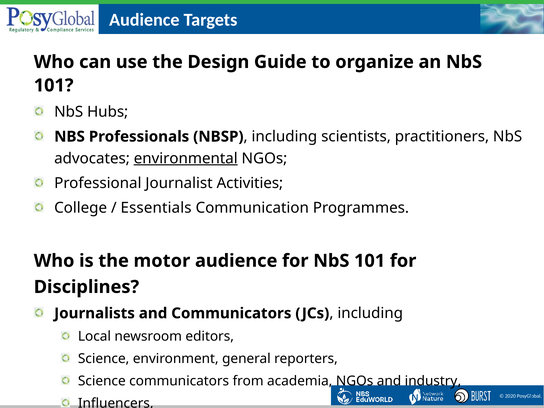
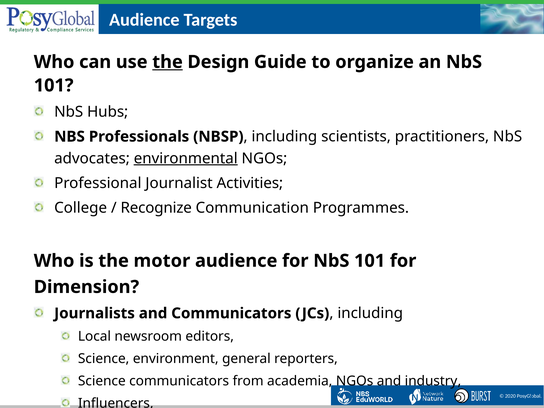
the at (168, 62) underline: none -> present
Essentials: Essentials -> Recognize
Disciplines: Disciplines -> Dimension
